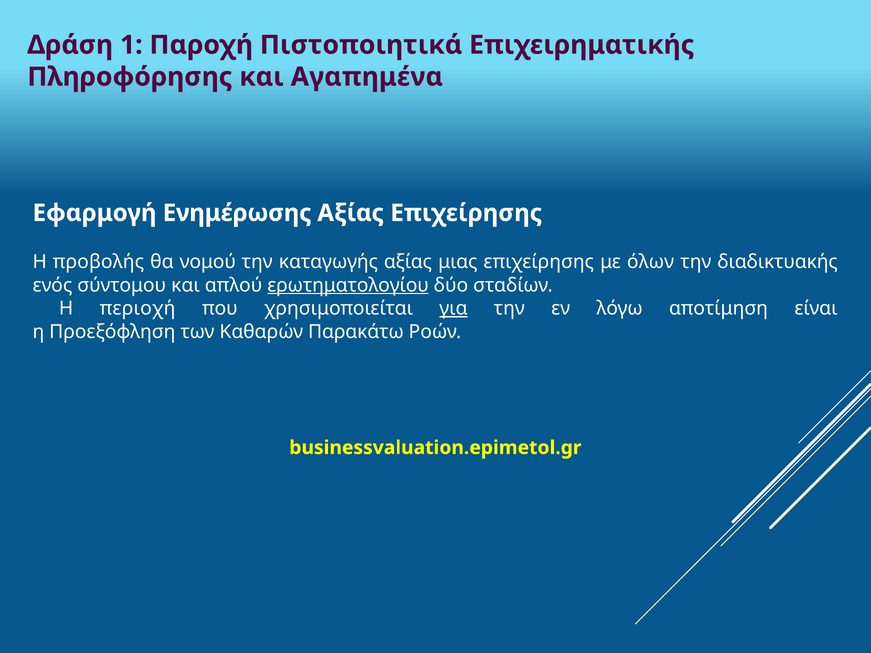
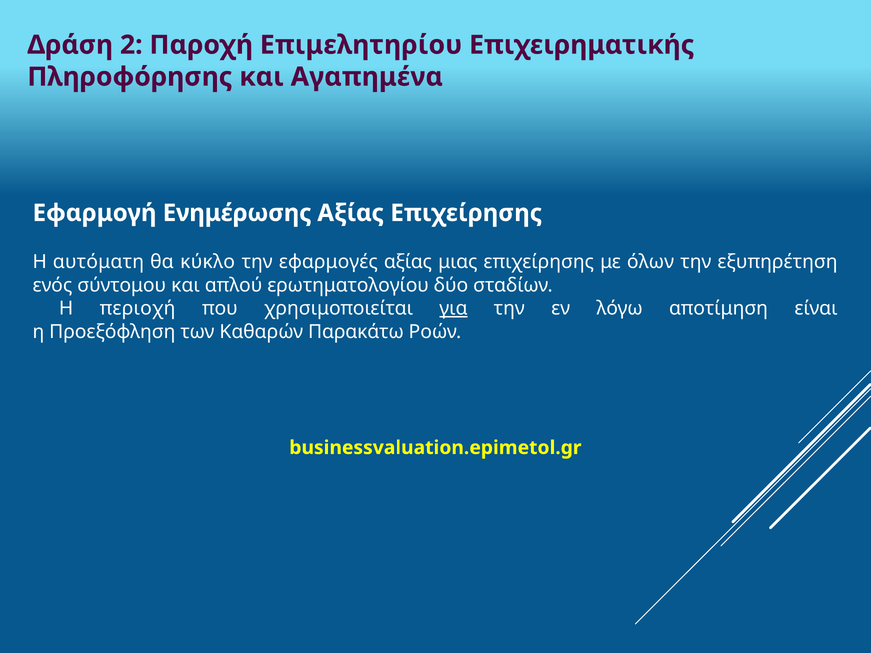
1: 1 -> 2
Πιστοποιητικά: Πιστοποιητικά -> Επιμελητηρίου
προβολής: προβολής -> αυτόματη
νομού: νομού -> κύκλο
καταγωγής: καταγωγής -> εφαρμογές
διαδικτυακής: διαδικτυακής -> εξυπηρέτηση
ερωτηματολογίου underline: present -> none
